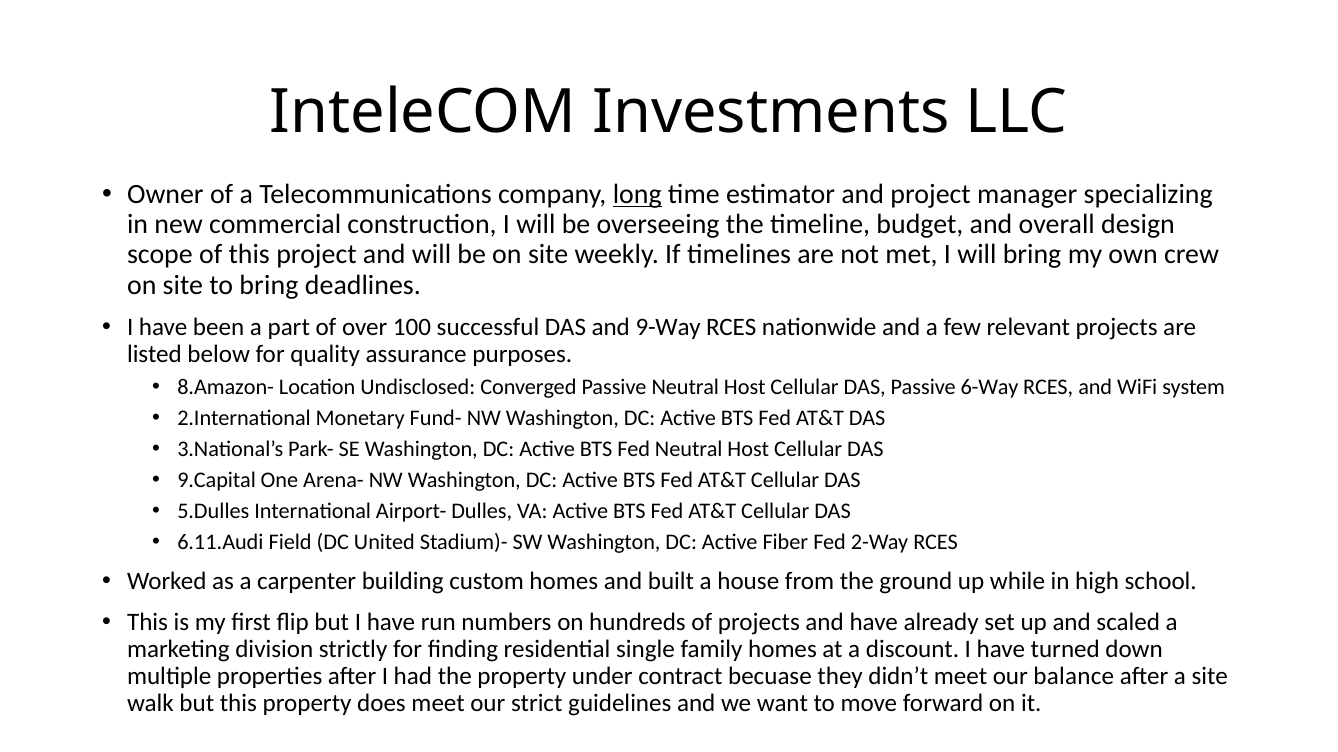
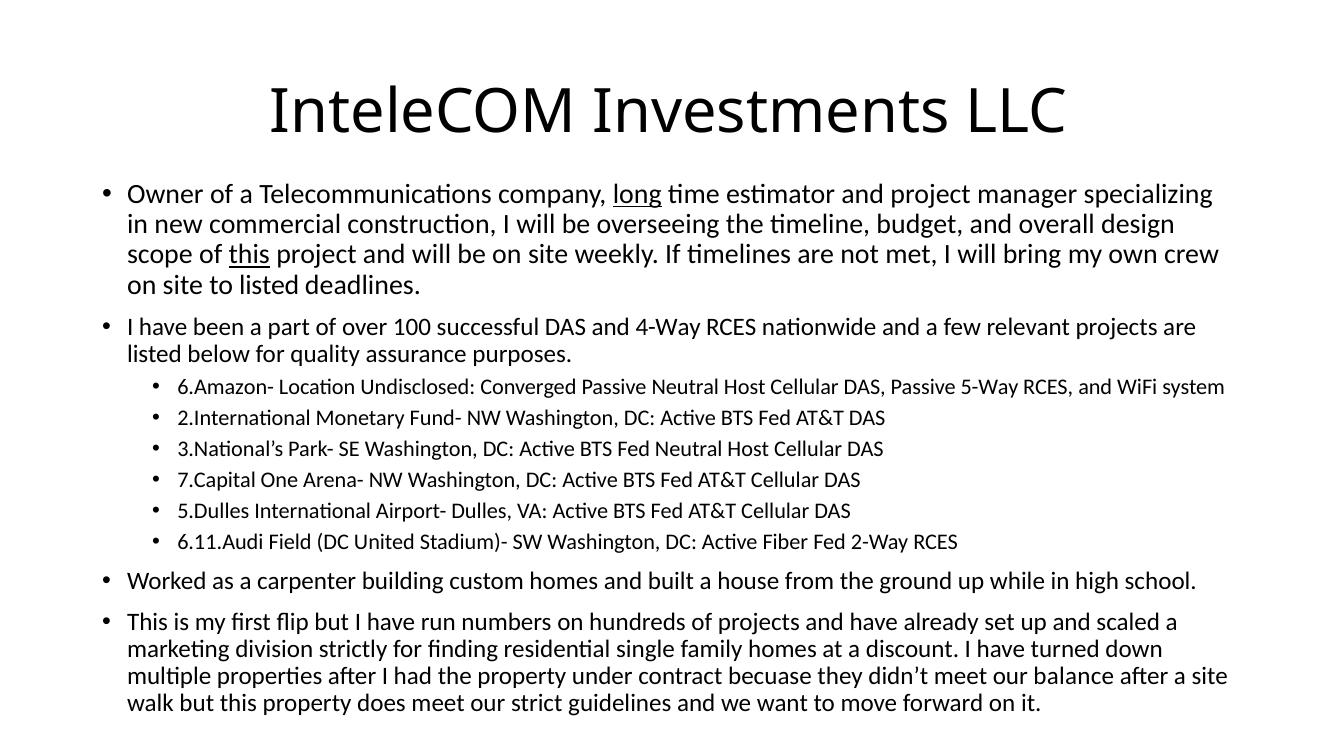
this at (249, 255) underline: none -> present
to bring: bring -> listed
9-Way: 9-Way -> 4-Way
8.Amazon-: 8.Amazon- -> 6.Amazon-
6-Way: 6-Way -> 5-Way
9.Capital: 9.Capital -> 7.Capital
